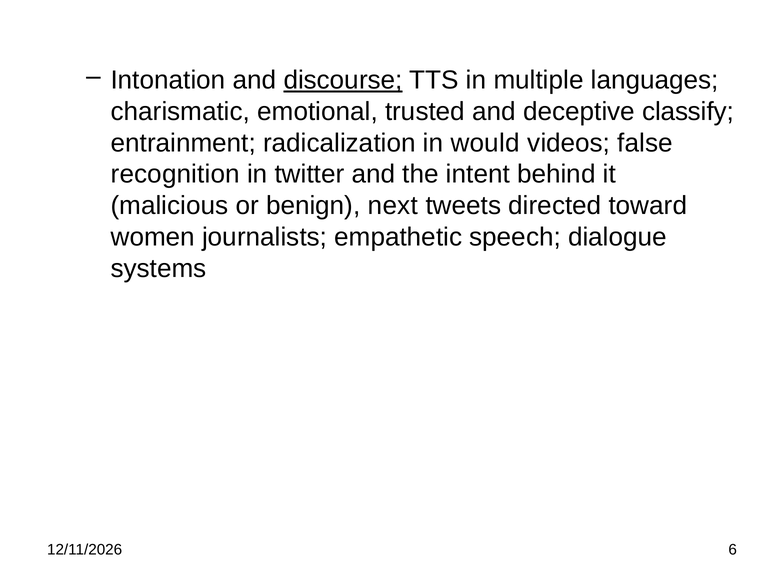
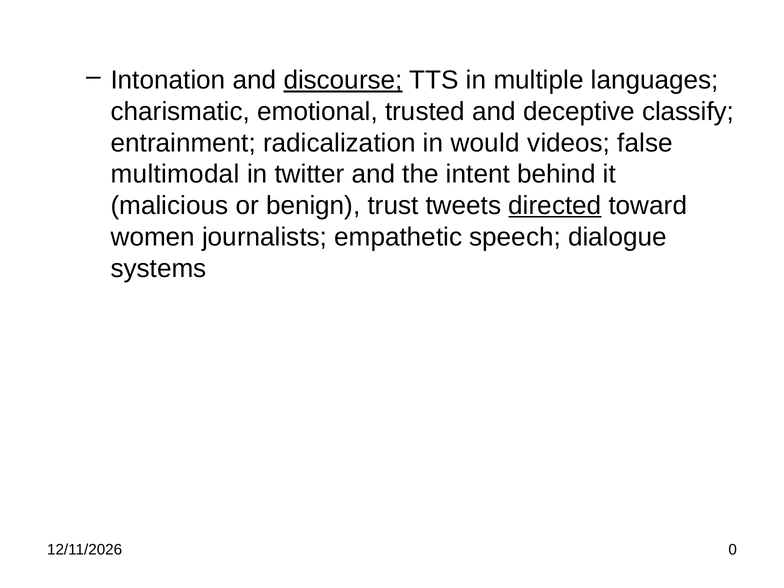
recognition: recognition -> multimodal
next: next -> trust
directed underline: none -> present
6: 6 -> 0
